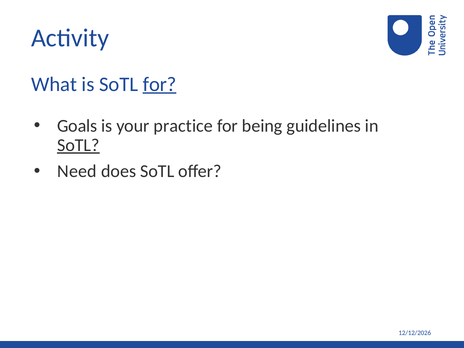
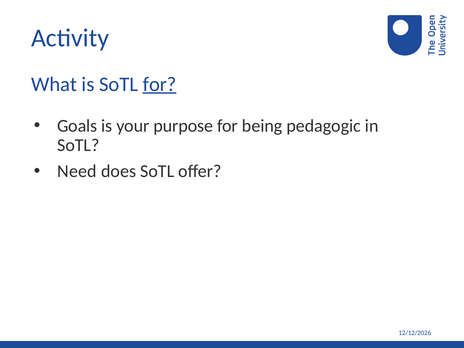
practice: practice -> purpose
guidelines: guidelines -> pedagogic
SoTL at (78, 145) underline: present -> none
